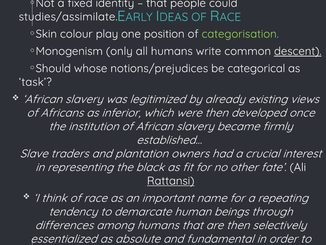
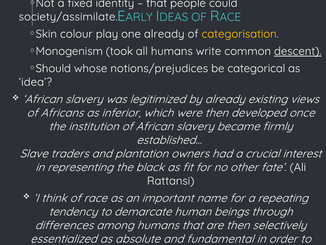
studies/assimilate: studies/assimilate -> society/assimilate
one position: position -> already
categorisation colour: light green -> yellow
only: only -> took
task: task -> idea
Rattansi underline: present -> none
